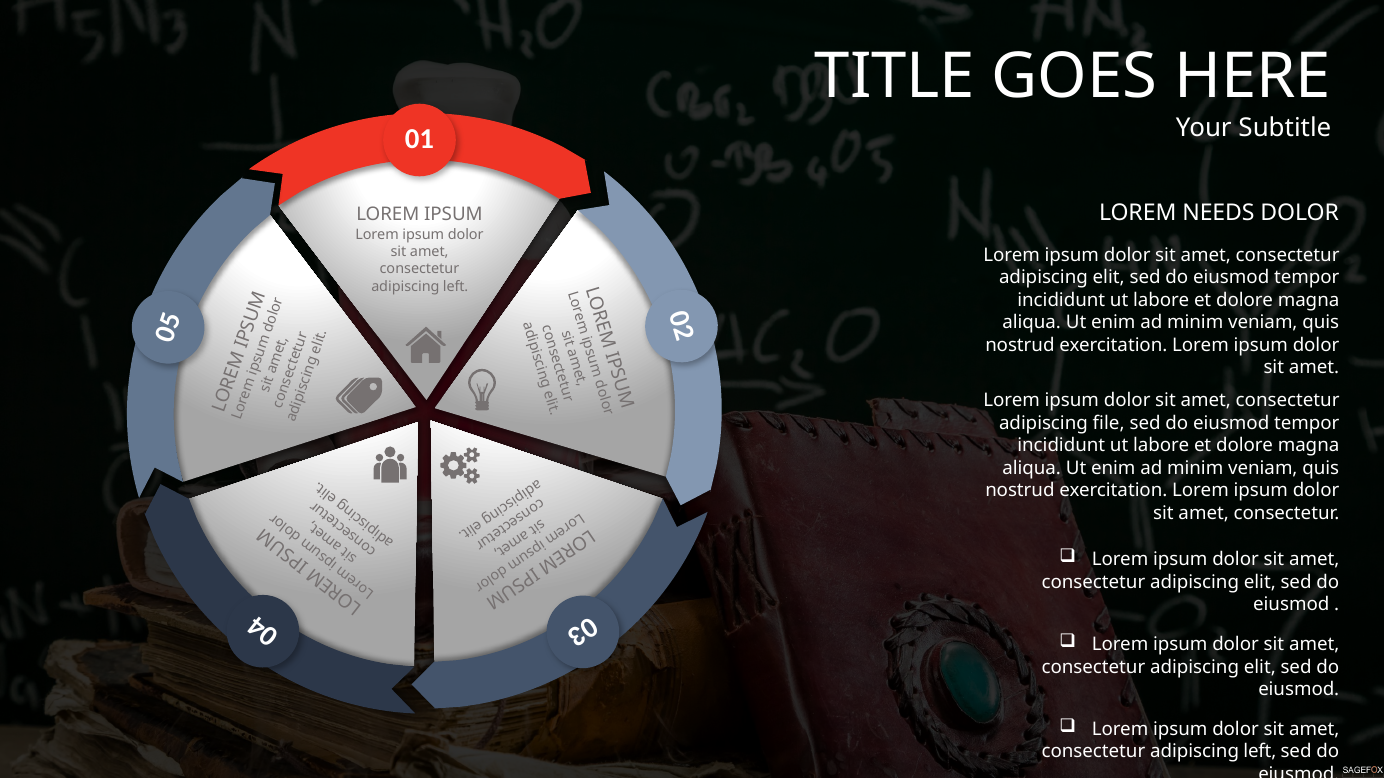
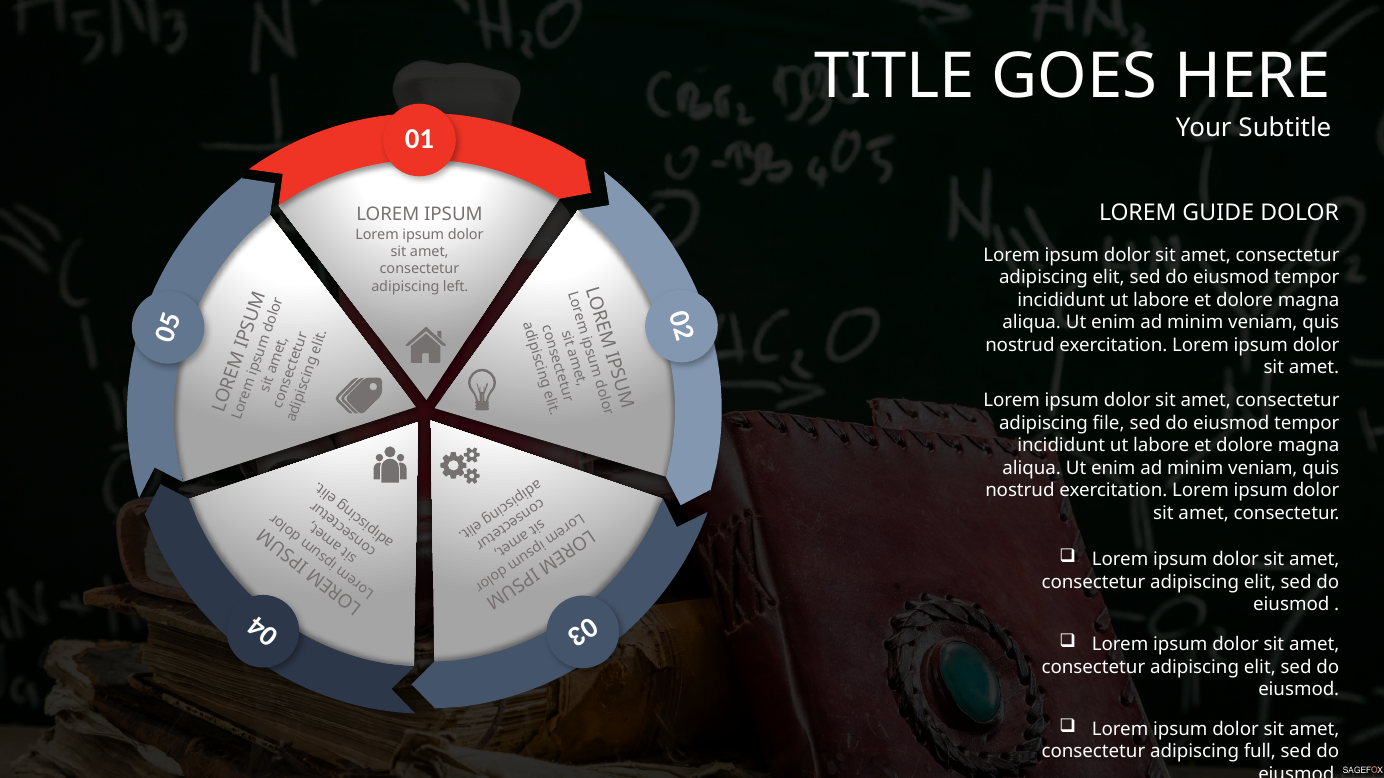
NEEDS: NEEDS -> GUIDE
left at (1260, 752): left -> full
